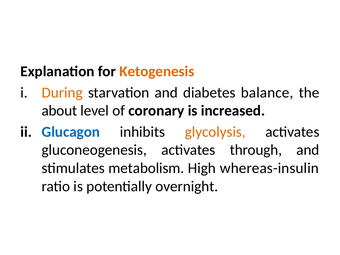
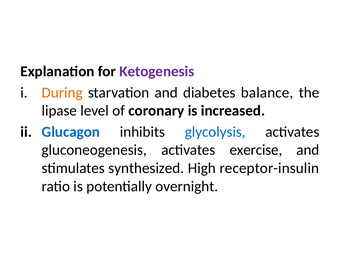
Ketogenesis colour: orange -> purple
about: about -> lipase
glycolysis colour: orange -> blue
through: through -> exercise
metabolism: metabolism -> synthesized
whereas-insulin: whereas-insulin -> receptor-insulin
